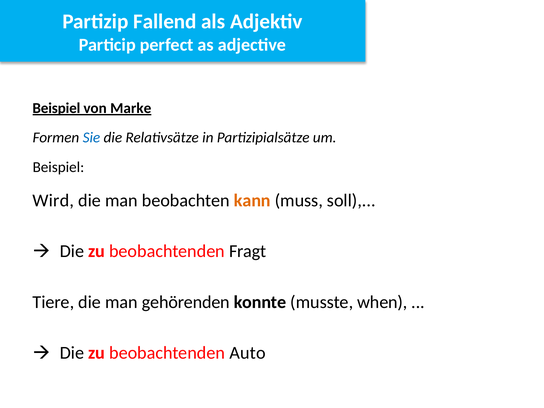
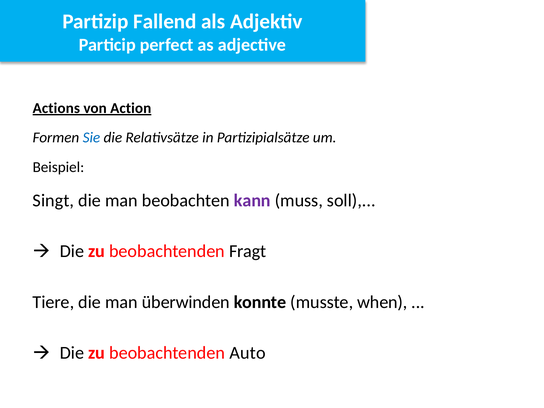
Beispiel at (56, 108): Beispiel -> Actions
Marke: Marke -> Action
Wird: Wird -> Singt
kann colour: orange -> purple
gehörenden: gehörenden -> überwinden
